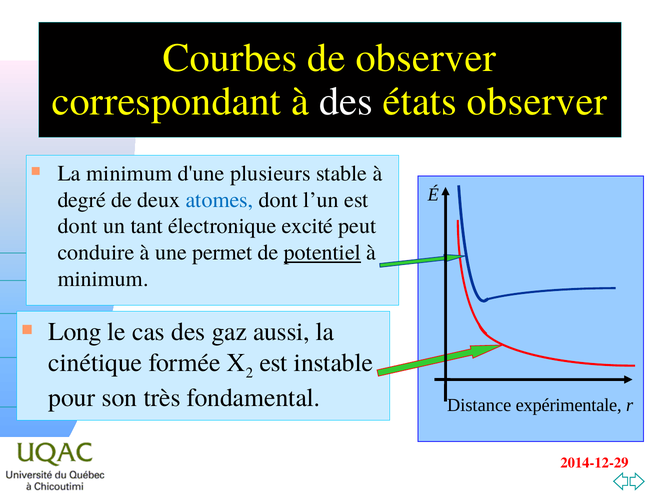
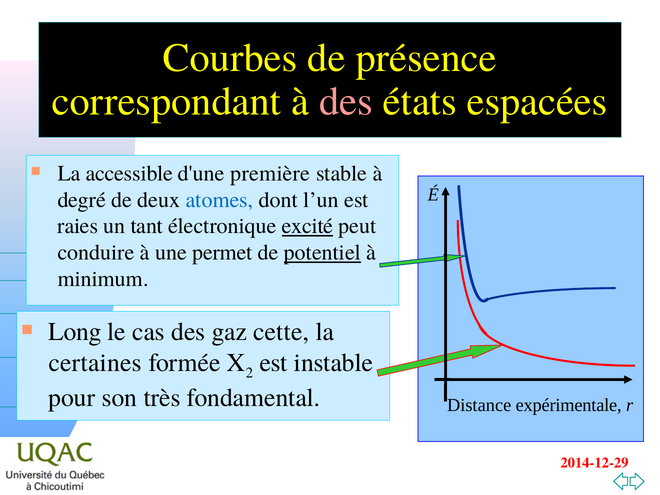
de observer: observer -> présence
des at (346, 101) colour: white -> pink
états observer: observer -> espacées
La minimum: minimum -> accessible
plusieurs: plusieurs -> première
dont at (78, 226): dont -> raies
excité underline: none -> present
aussi: aussi -> cette
cinétique: cinétique -> certaines
